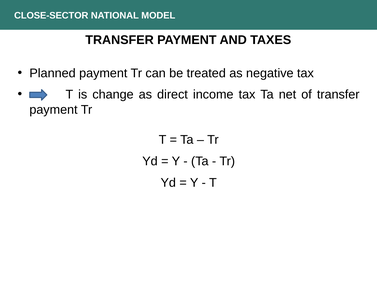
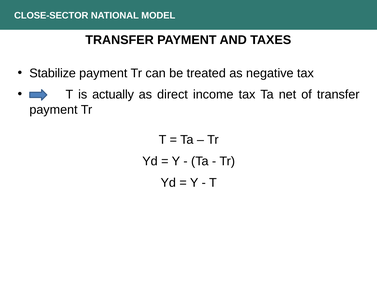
Planned: Planned -> Stabilize
change: change -> actually
